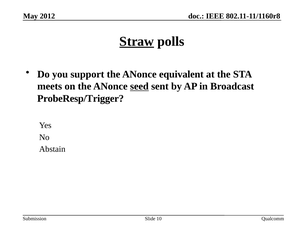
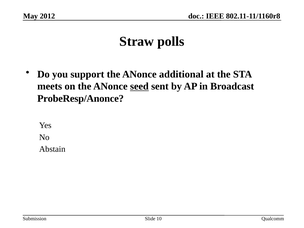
Straw underline: present -> none
equivalent: equivalent -> additional
ProbeResp/Trigger: ProbeResp/Trigger -> ProbeResp/Anonce
